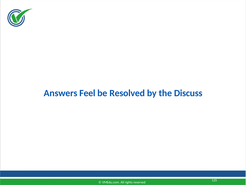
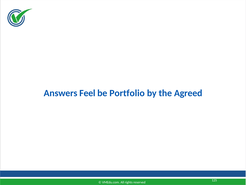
Resolved: Resolved -> Portfolio
Discuss: Discuss -> Agreed
